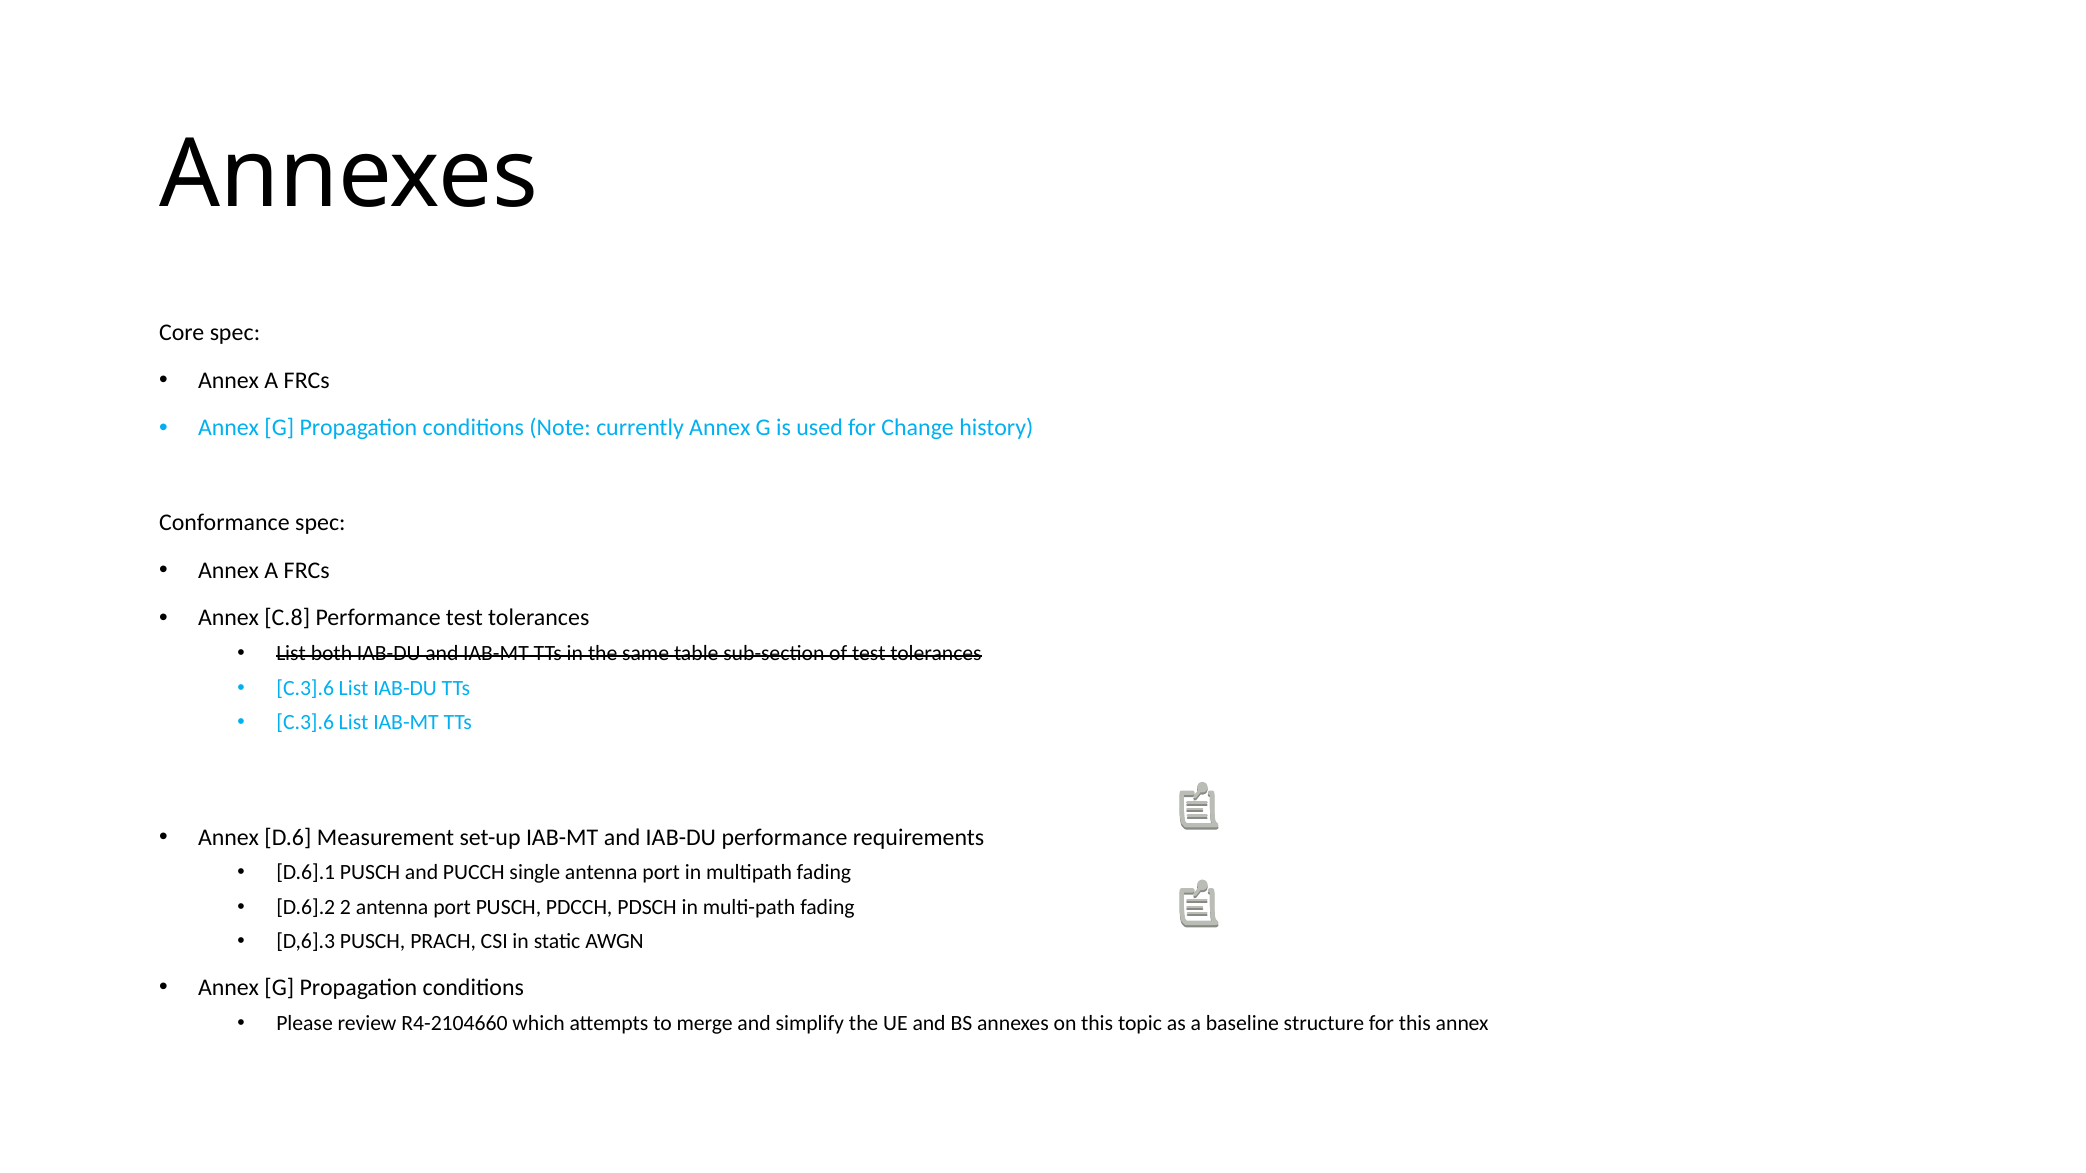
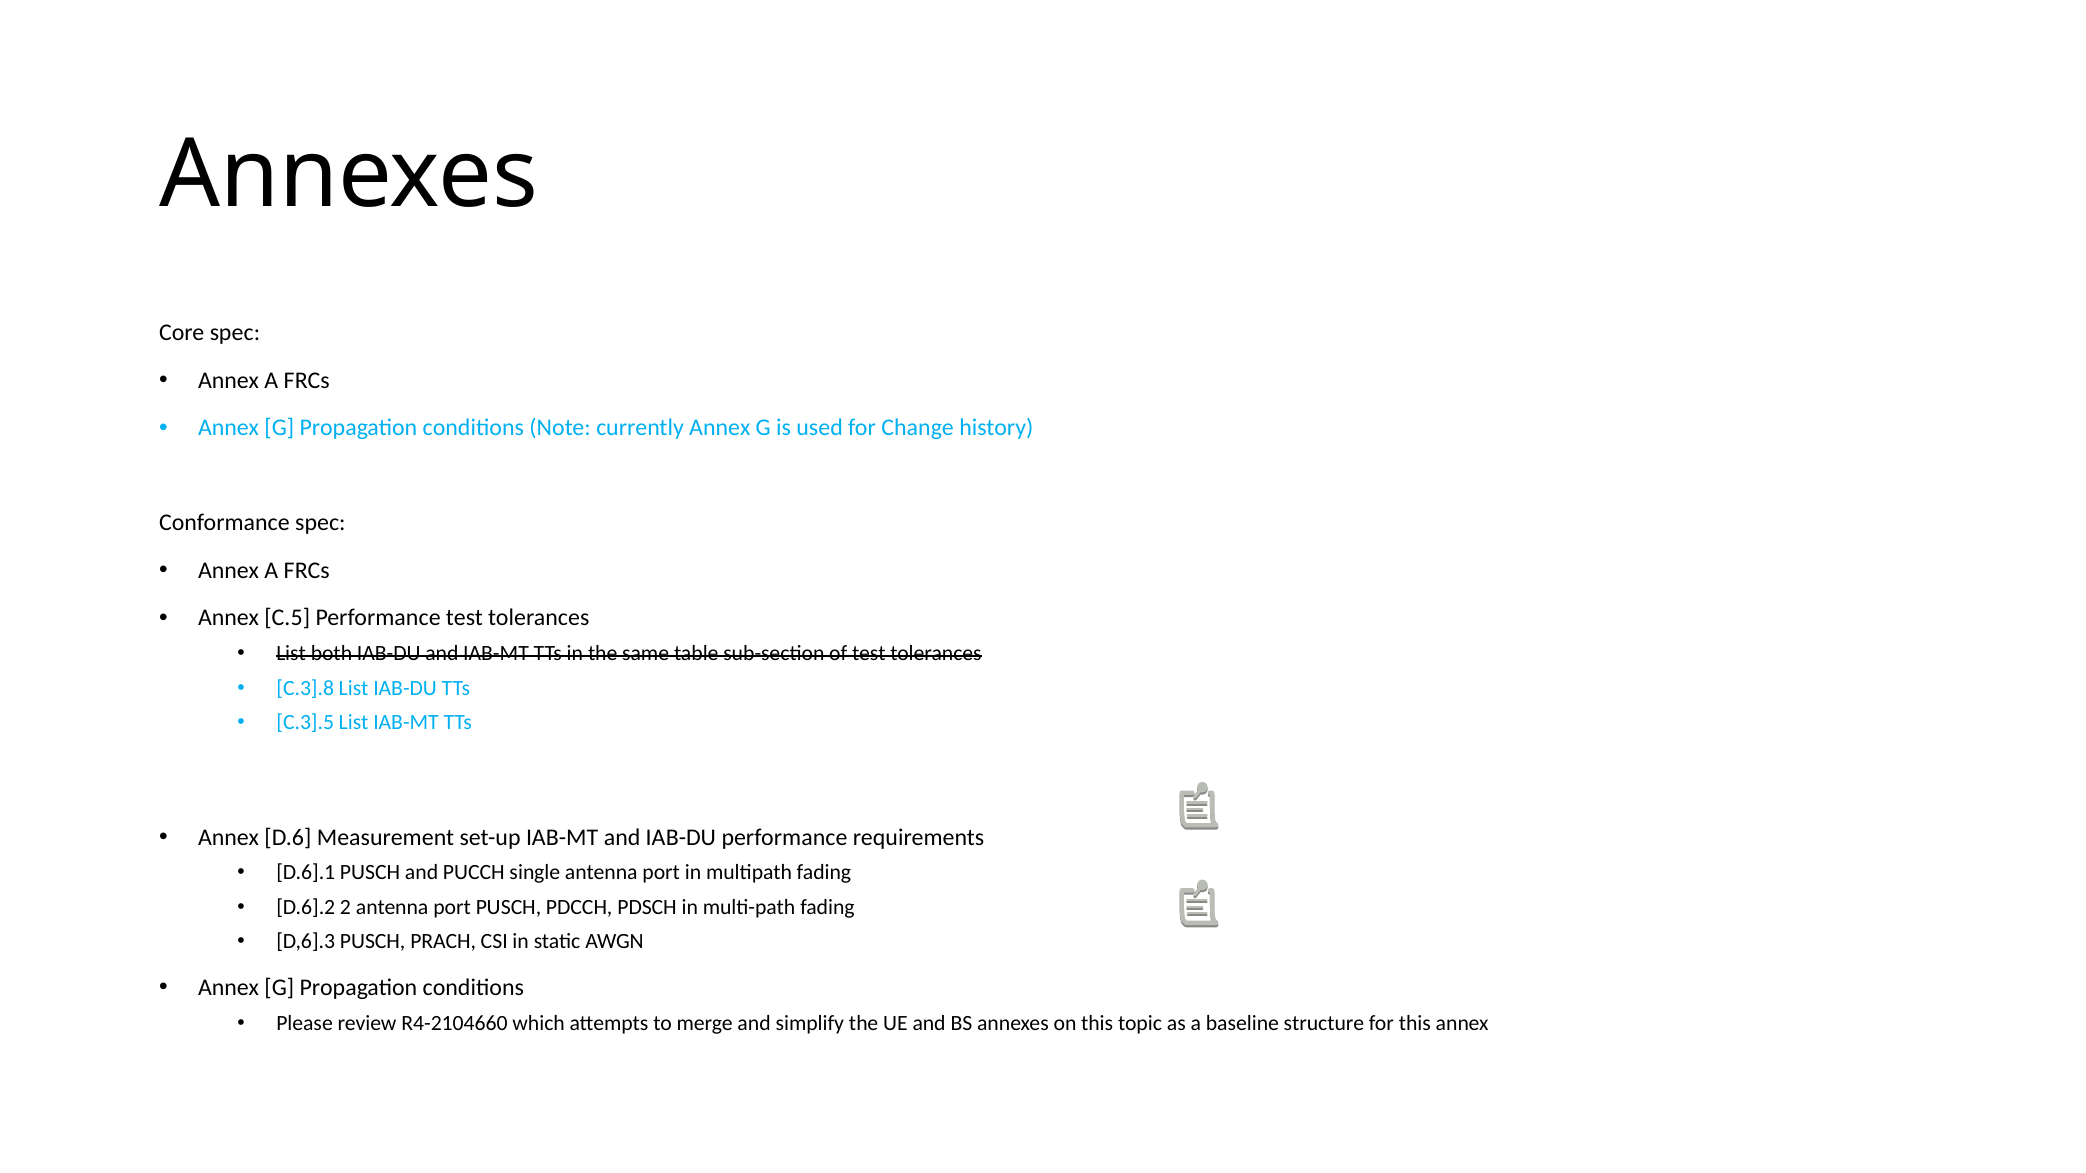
C.8: C.8 -> C.5
C.3].6 at (305, 688): C.3].6 -> C.3].8
C.3].6 at (305, 722): C.3].6 -> C.3].5
